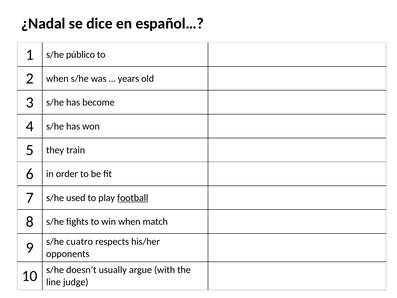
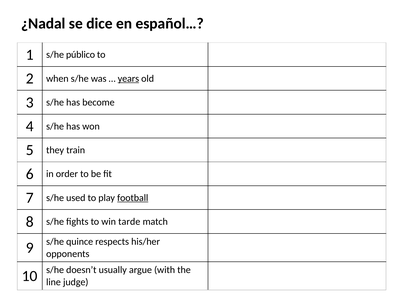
years underline: none -> present
win when: when -> tarde
cuatro: cuatro -> quince
